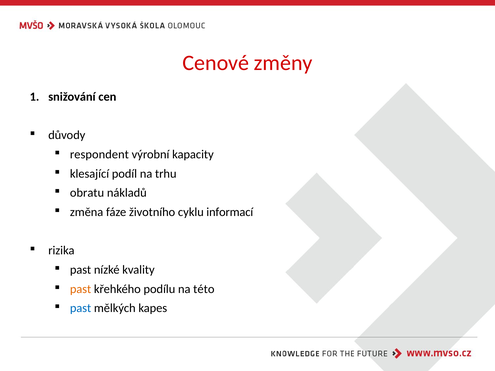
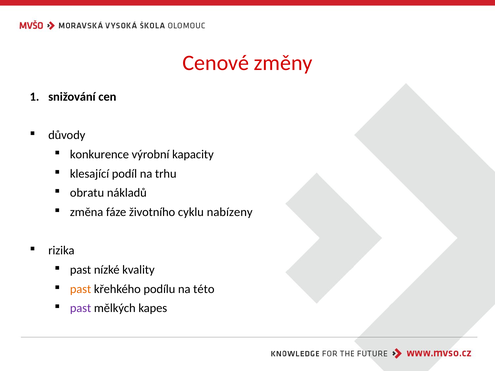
respondent: respondent -> konkurence
informací: informací -> nabízeny
past at (81, 308) colour: blue -> purple
